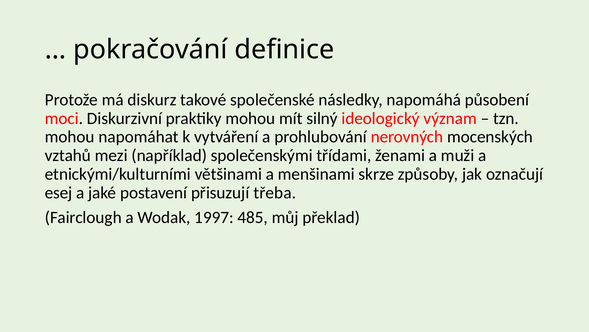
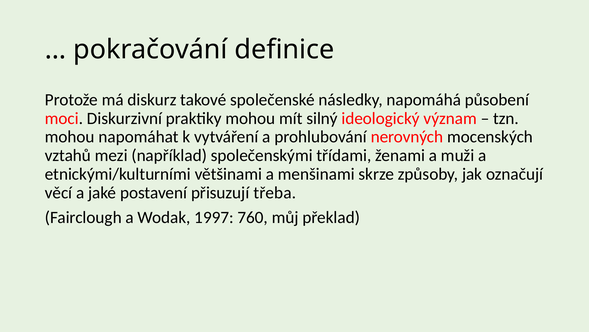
esej: esej -> věcí
485: 485 -> 760
